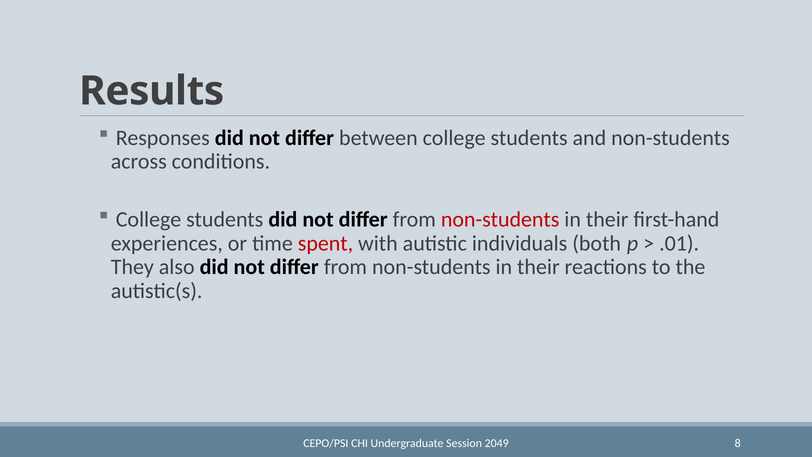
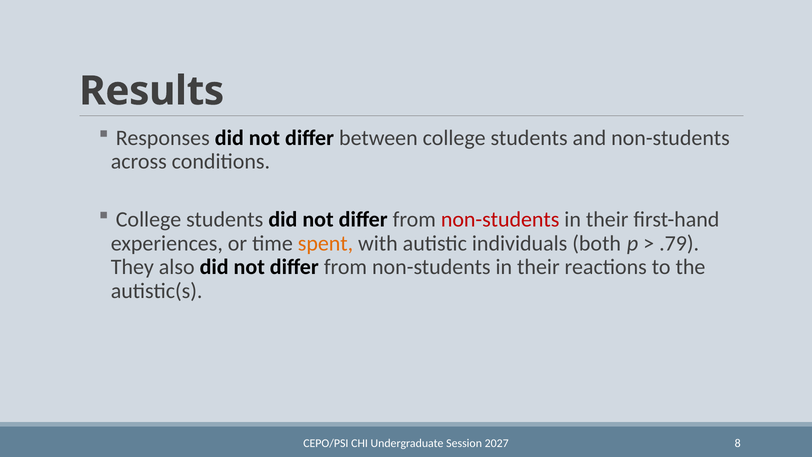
spent colour: red -> orange
.01: .01 -> .79
2049: 2049 -> 2027
